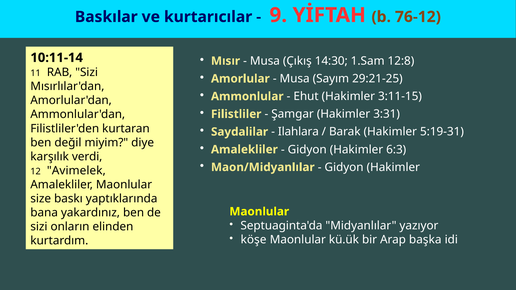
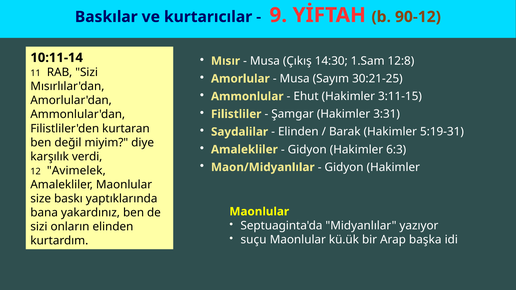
76-12: 76-12 -> 90-12
29:21-25: 29:21-25 -> 30:21-25
Ilahlara at (298, 132): Ilahlara -> Elinden
köşe: köşe -> suçu
